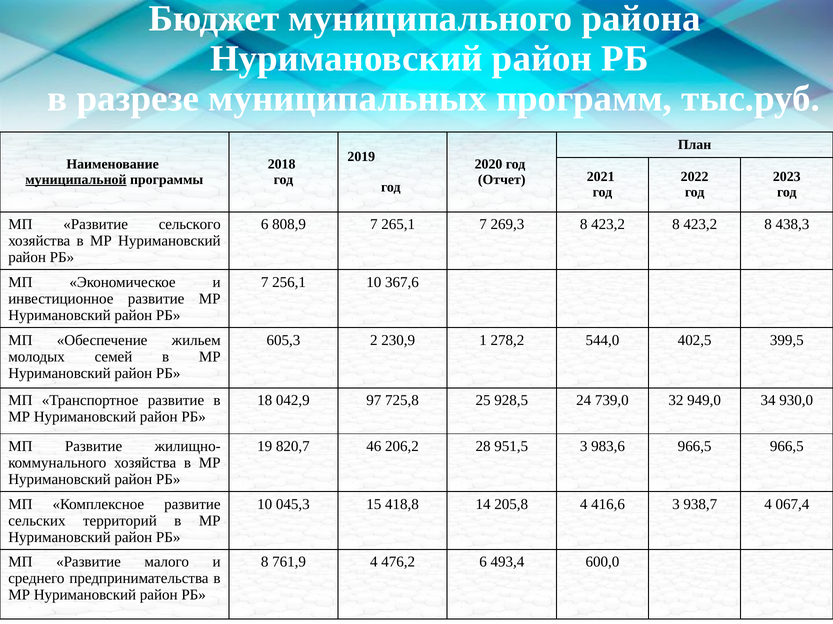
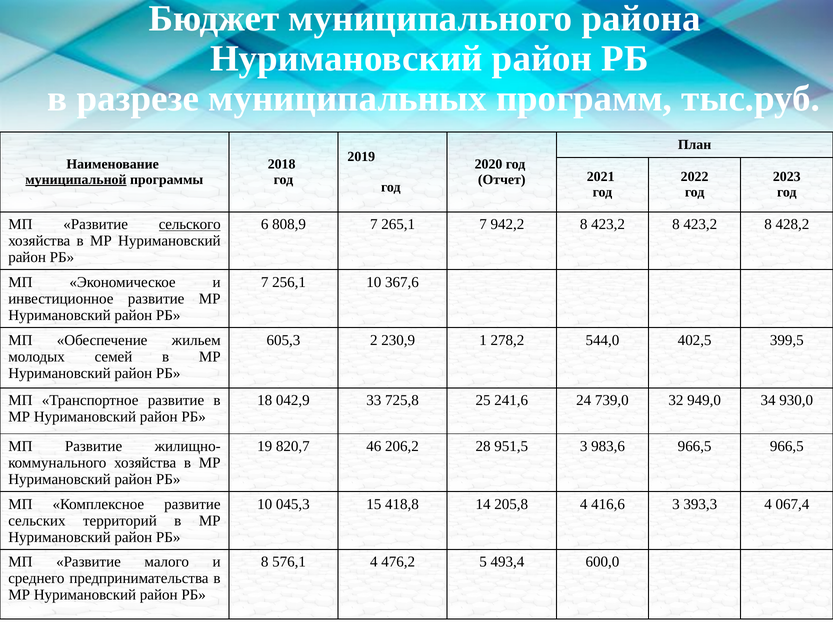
сельского underline: none -> present
269,3: 269,3 -> 942,2
438,3: 438,3 -> 428,2
97: 97 -> 33
928,5: 928,5 -> 241,6
938,7: 938,7 -> 393,3
761,9: 761,9 -> 576,1
476,2 6: 6 -> 5
